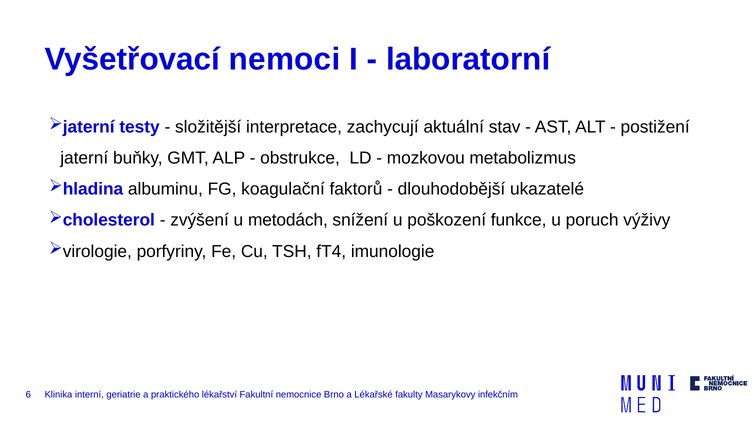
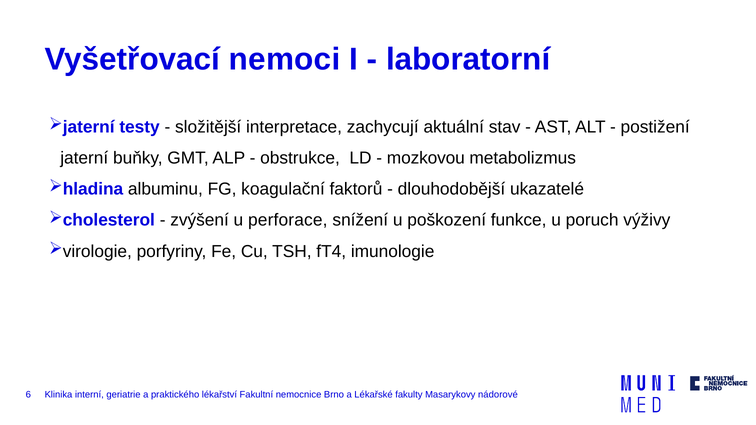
metodách: metodách -> perforace
infekčním: infekčním -> nádorové
